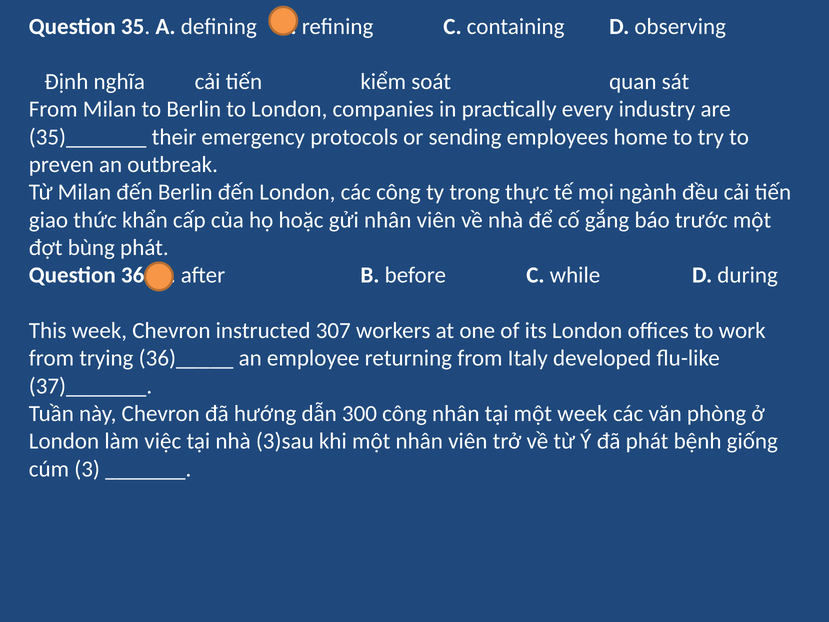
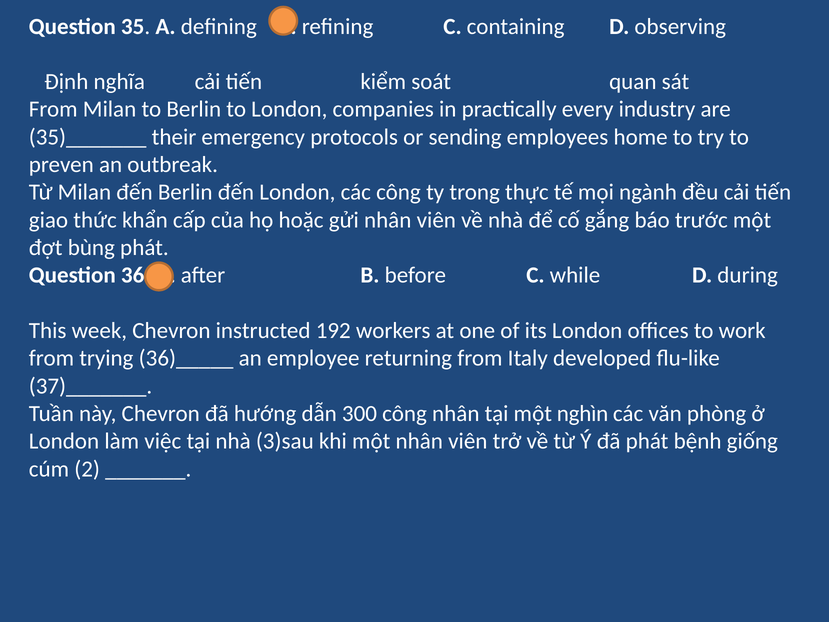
307: 307 -> 192
một week: week -> nghìn
3: 3 -> 2
